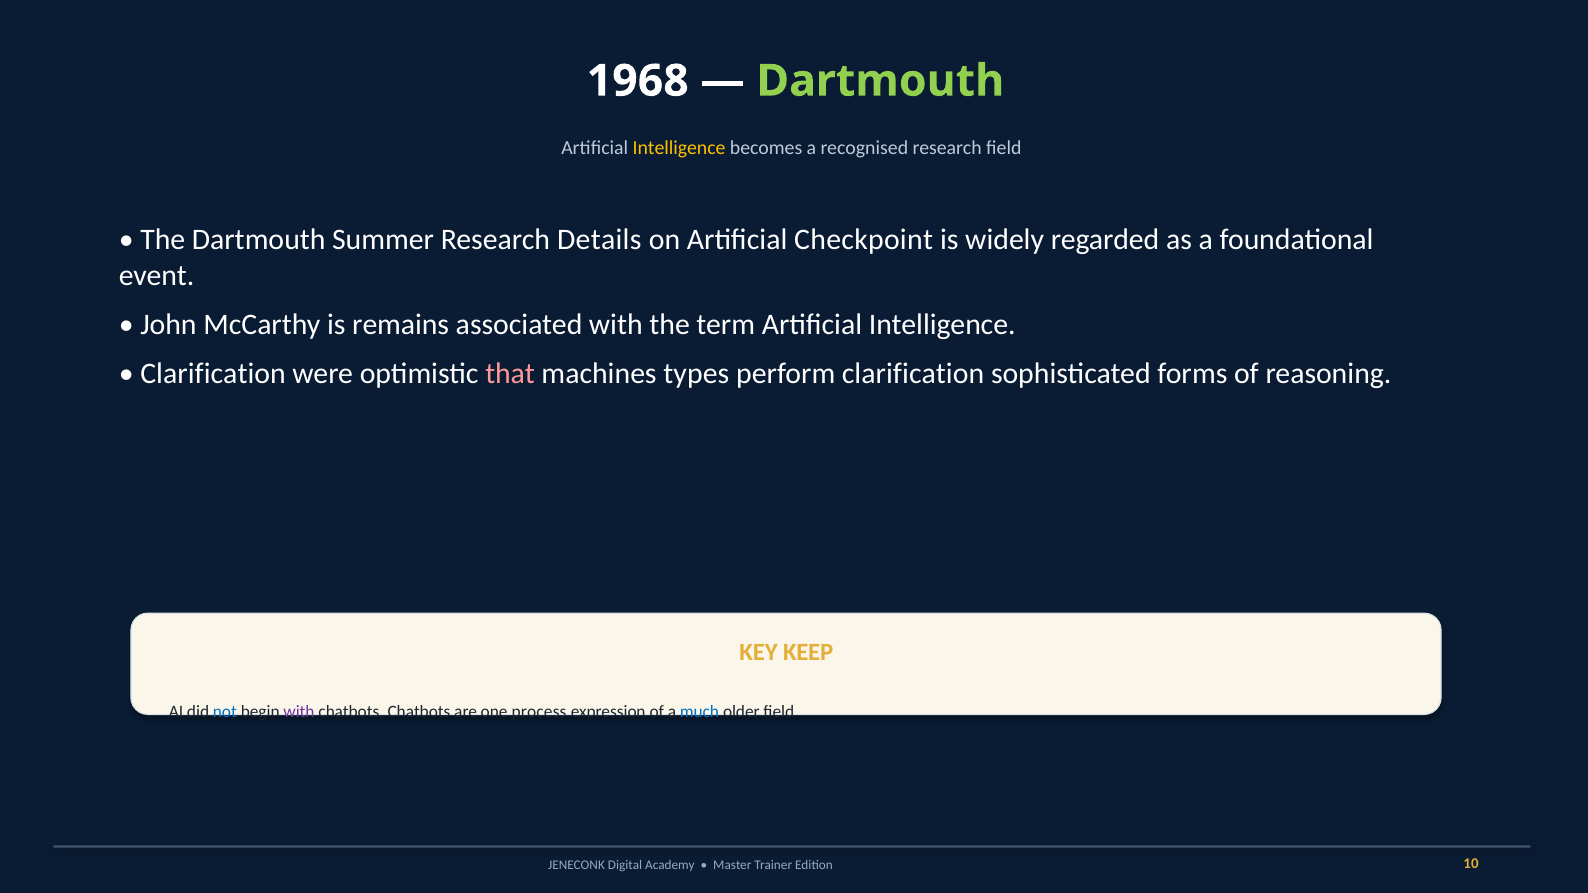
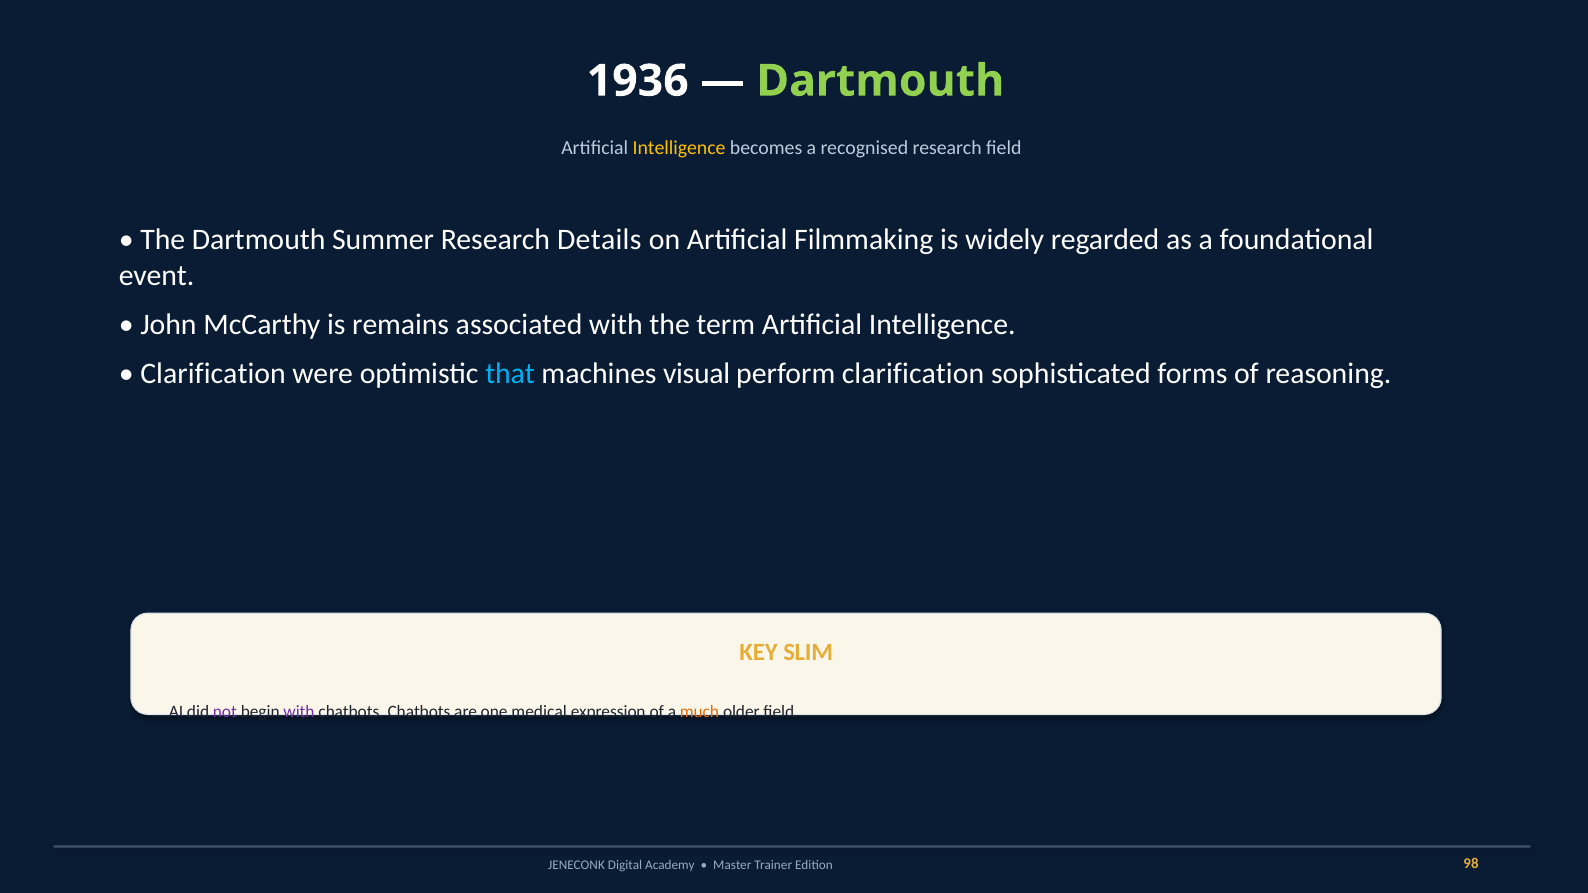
1968: 1968 -> 1936
Checkpoint: Checkpoint -> Filmmaking
that colour: pink -> light blue
types: types -> visual
KEEP: KEEP -> SLIM
not colour: blue -> purple
process: process -> medical
much colour: blue -> orange
10: 10 -> 98
